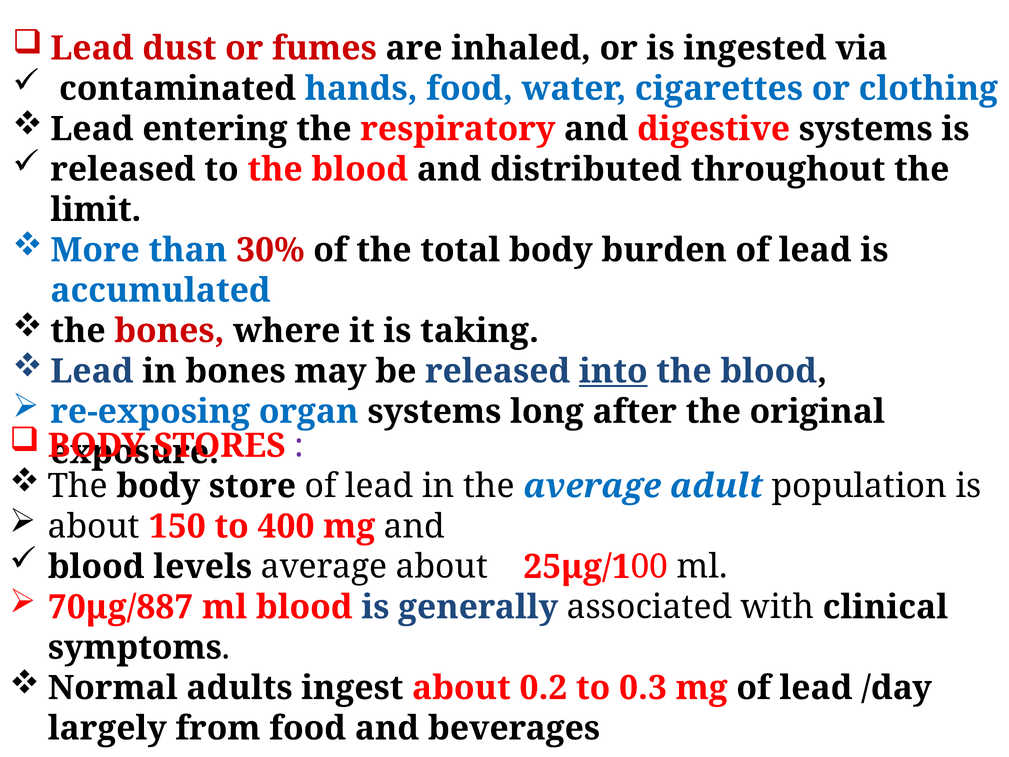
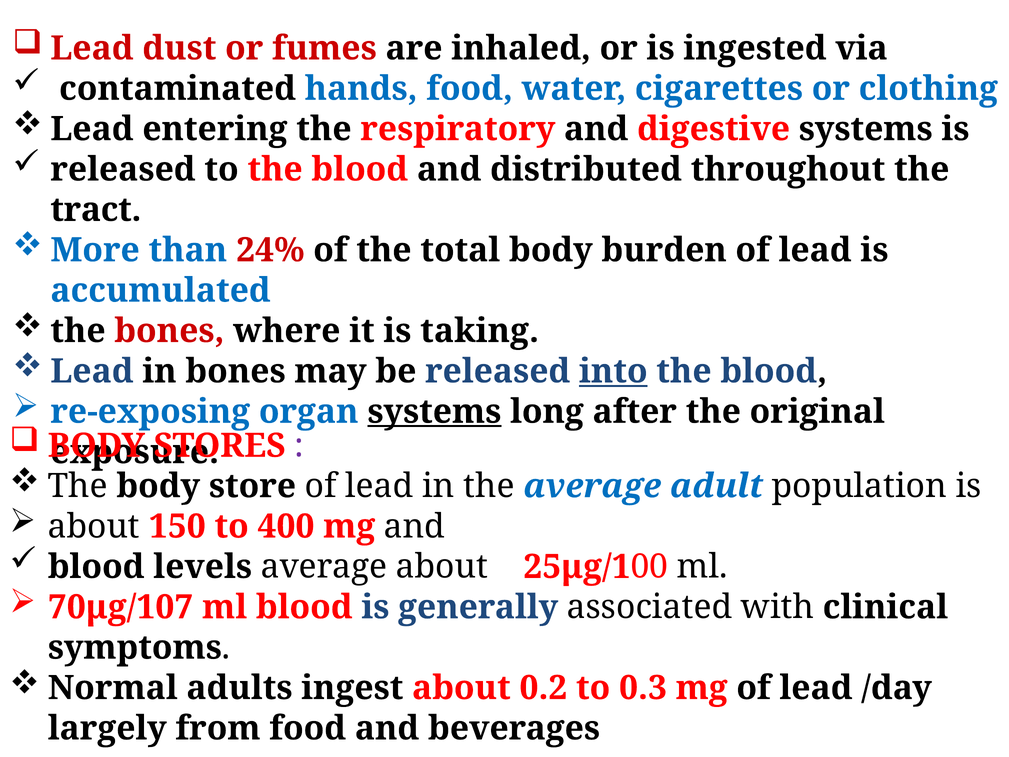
limit: limit -> tract
30%: 30% -> 24%
systems at (434, 412) underline: none -> present
70μg/887: 70μg/887 -> 70μg/107
